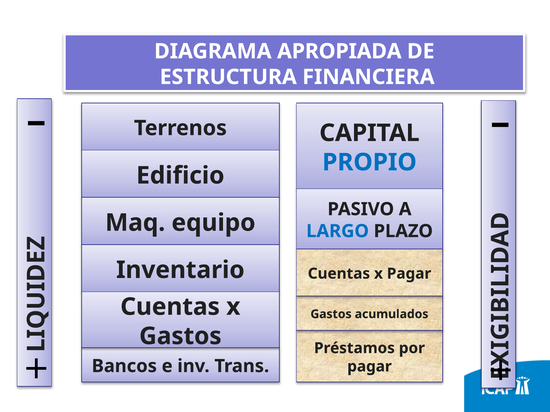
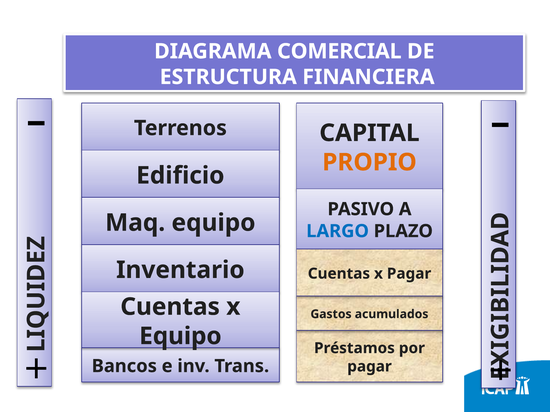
APROPIADA: APROPIADA -> COMERCIAL
PROPIO colour: blue -> orange
Gastos at (180, 336): Gastos -> Equipo
